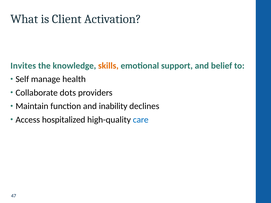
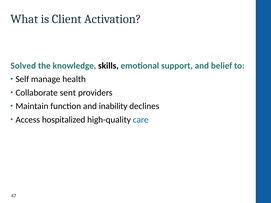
Invites: Invites -> Solved
skills colour: orange -> black
dots: dots -> sent
